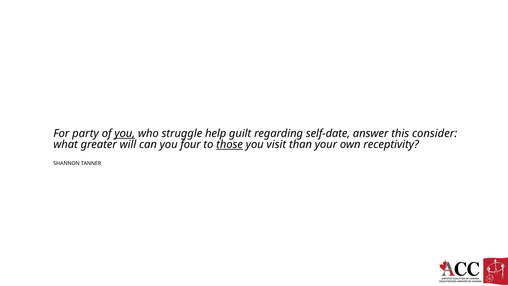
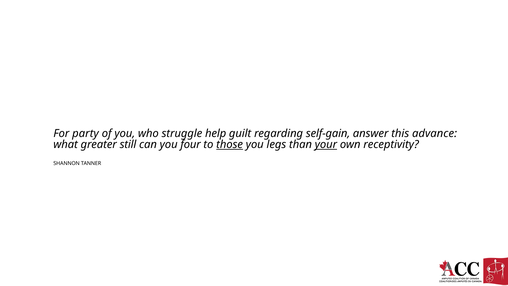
you at (125, 134) underline: present -> none
self-date: self-date -> self-gain
consider: consider -> advance
will: will -> still
visit: visit -> legs
your underline: none -> present
